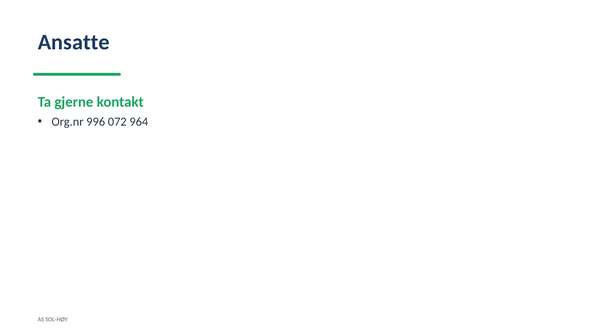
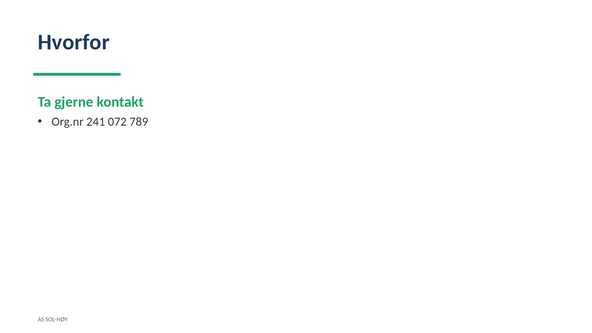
Ansatte: Ansatte -> Hvorfor
996: 996 -> 241
964: 964 -> 789
